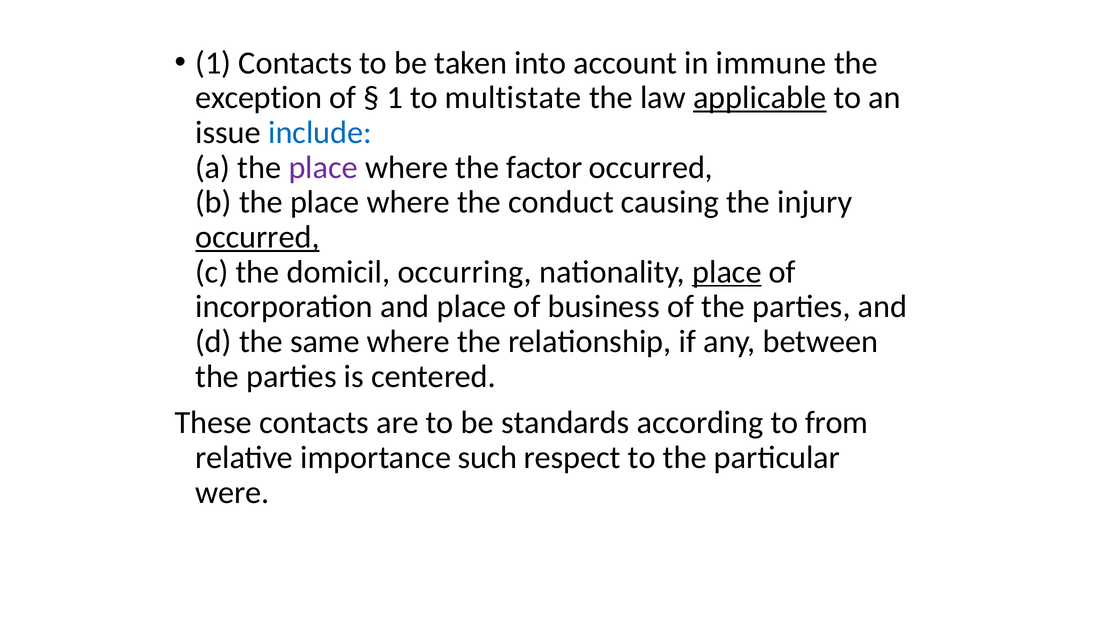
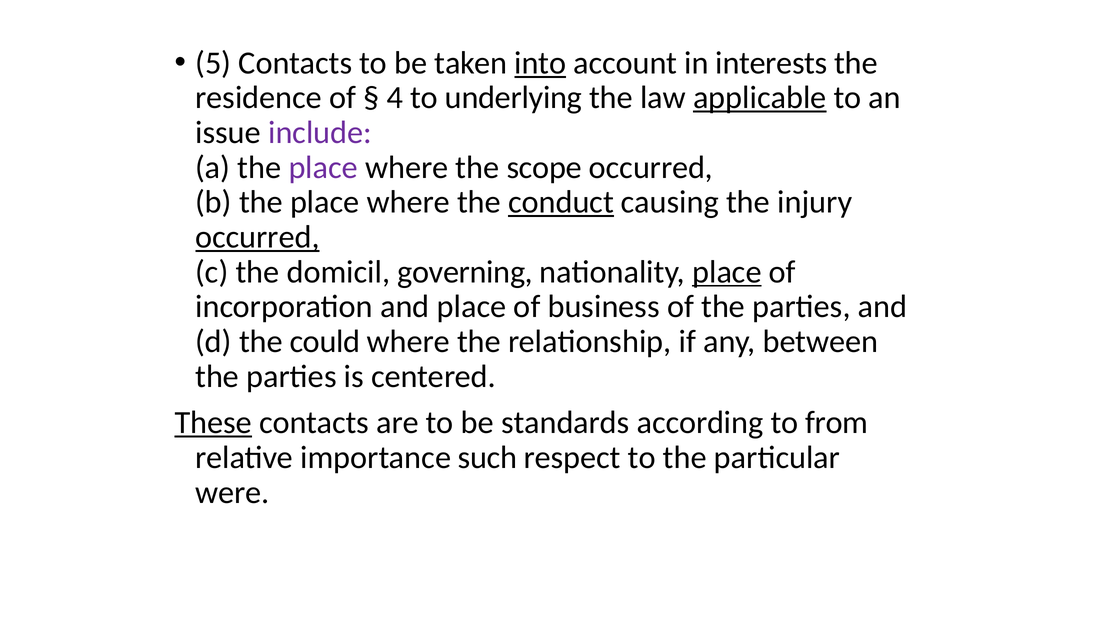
1 at (213, 63): 1 -> 5
into underline: none -> present
immune: immune -> interests
exception: exception -> residence
1 at (395, 98): 1 -> 4
multistate: multistate -> underlying
include colour: blue -> purple
factor: factor -> scope
conduct underline: none -> present
occurring: occurring -> governing
same: same -> could
These underline: none -> present
